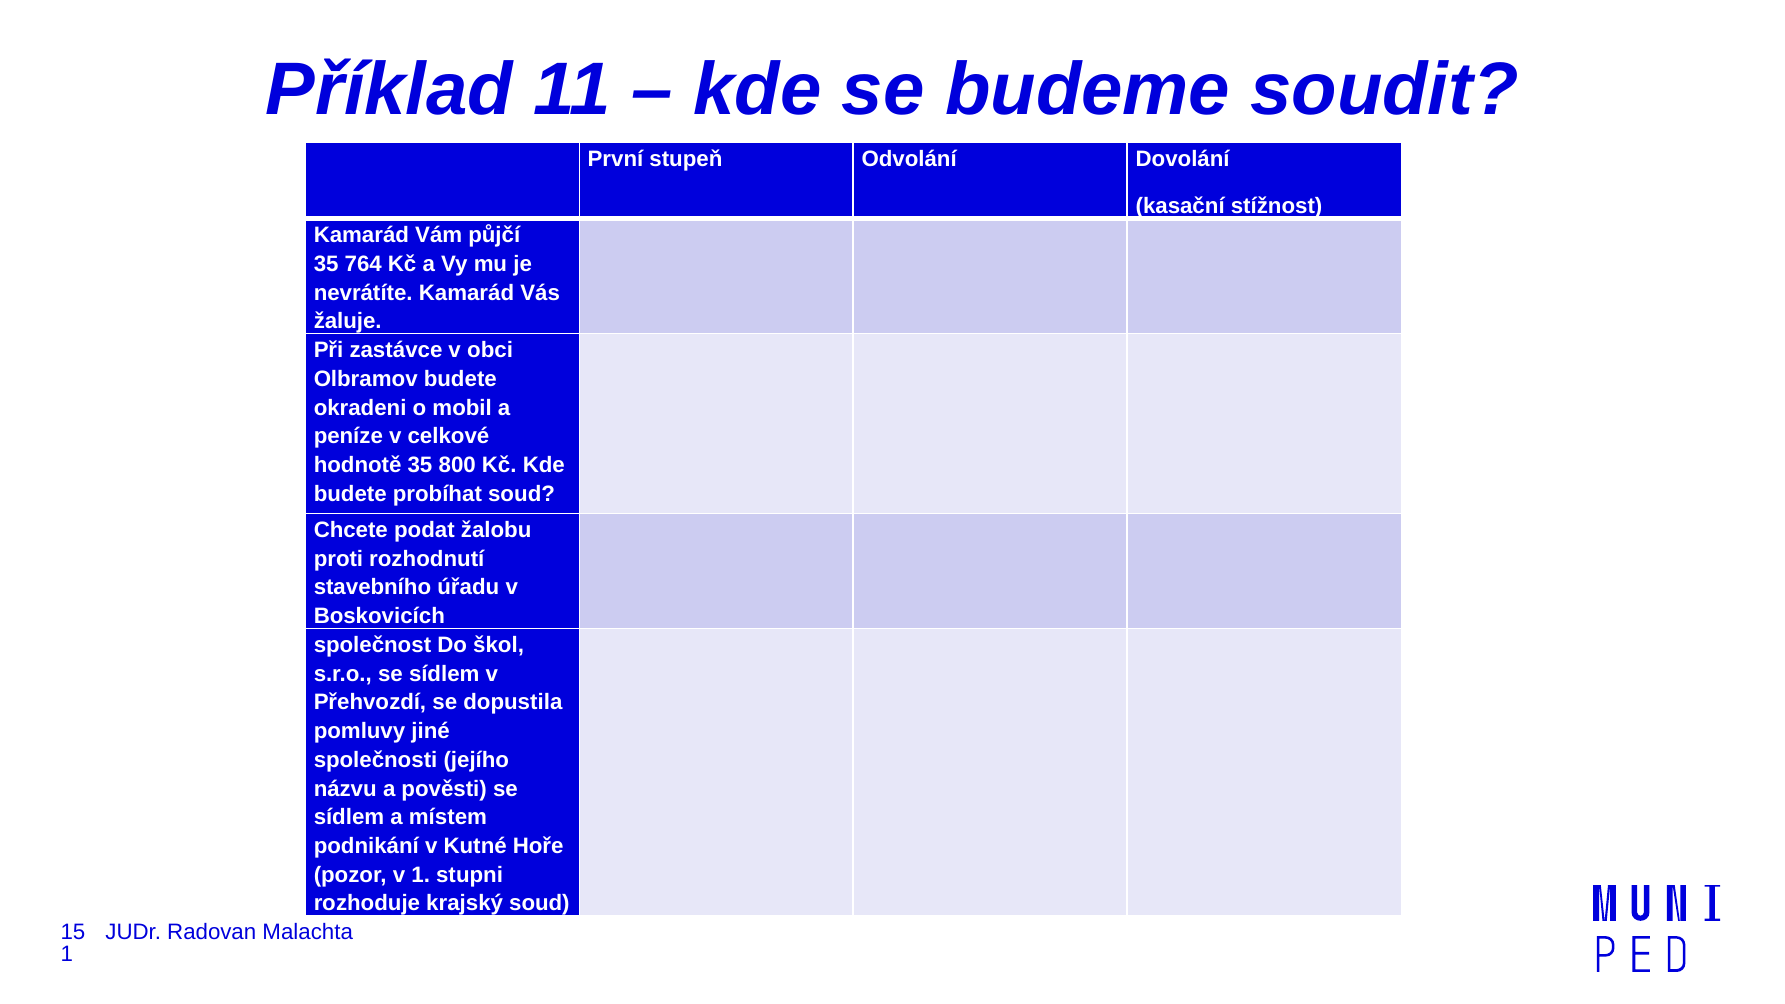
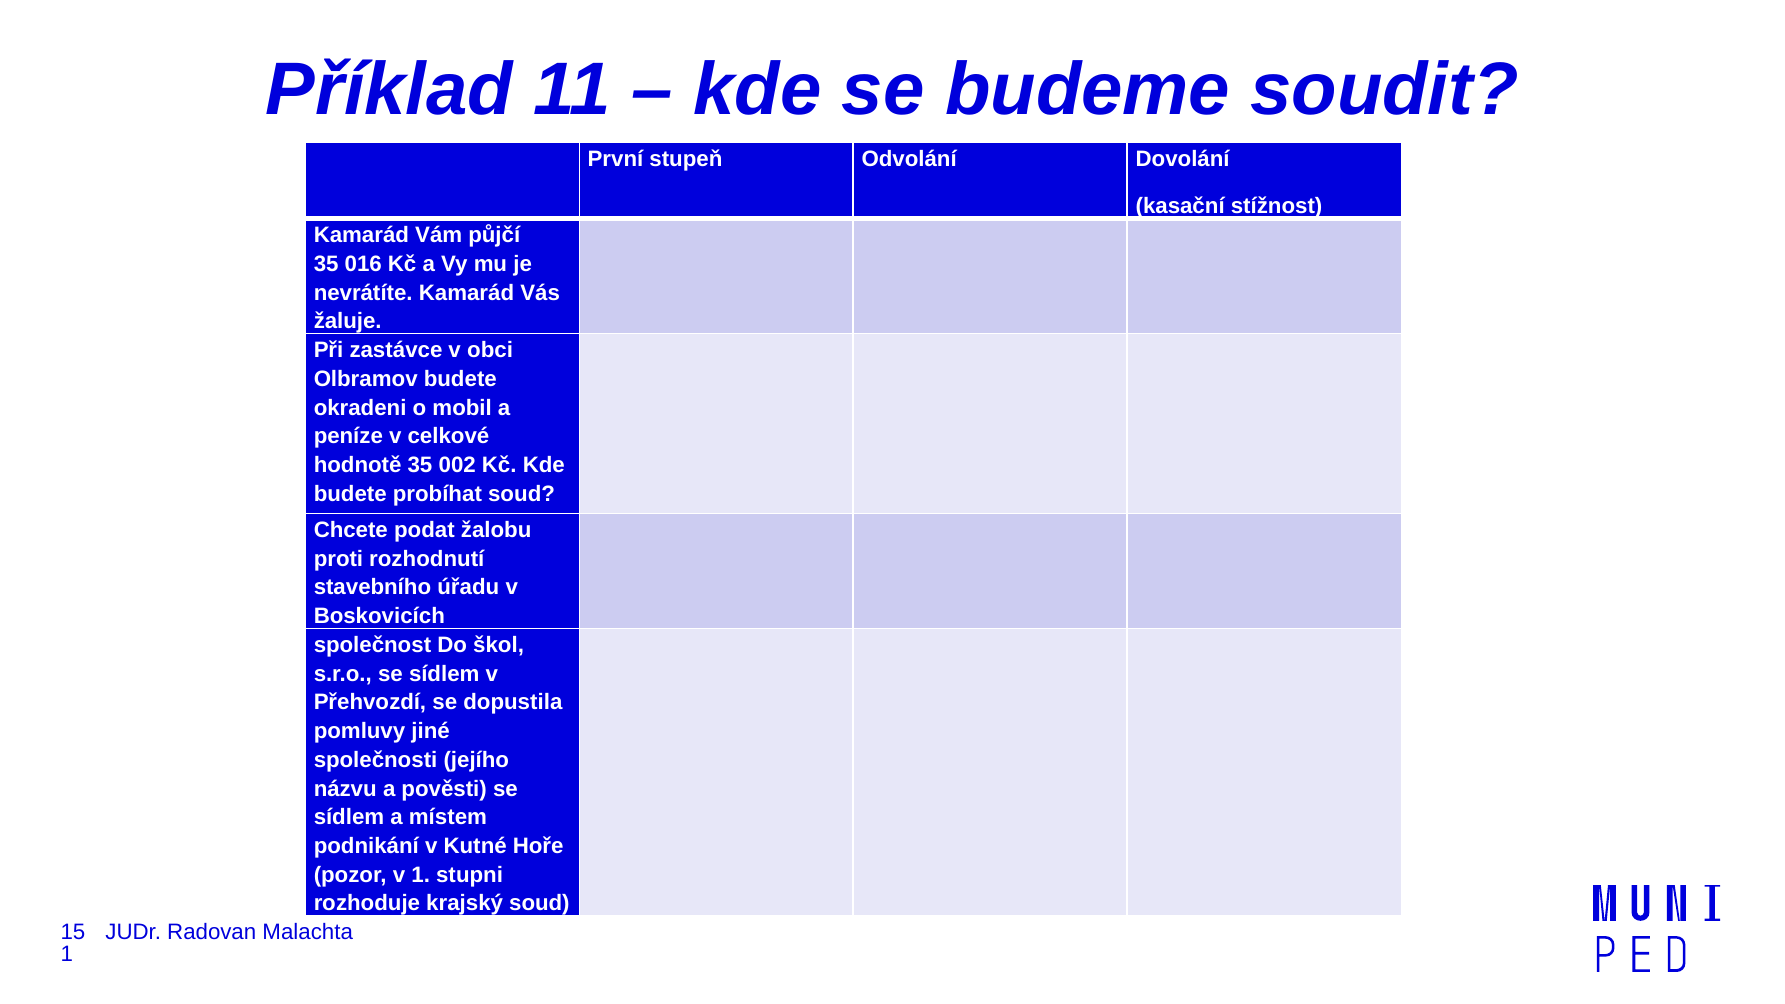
764: 764 -> 016
800: 800 -> 002
